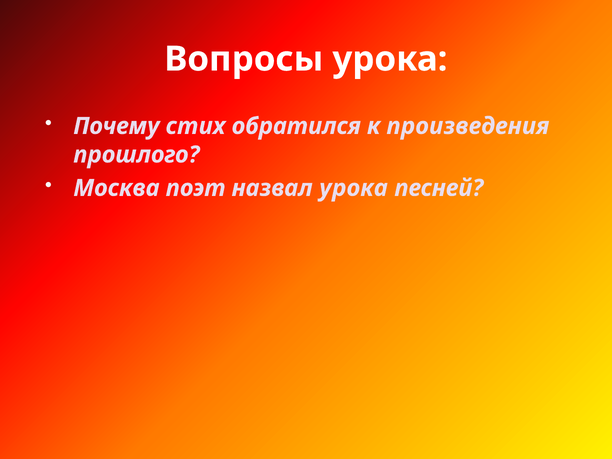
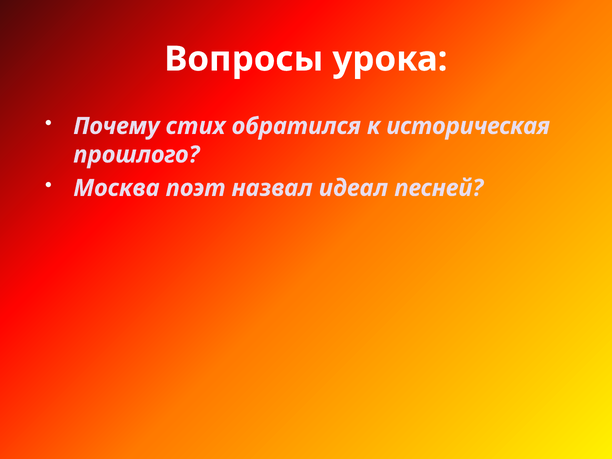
произведения: произведения -> историческая
назвал урока: урока -> идеал
